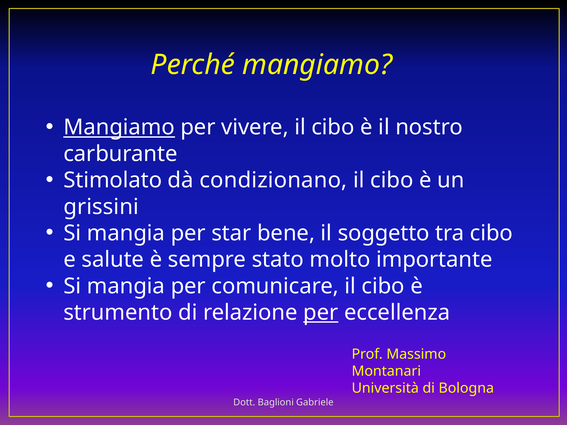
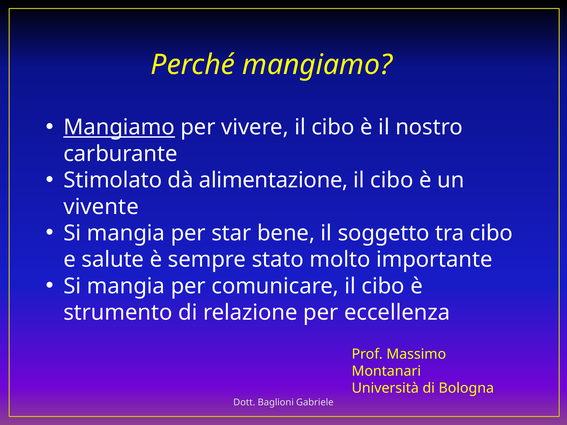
condizionano: condizionano -> alimentazione
grissini: grissini -> vivente
per at (321, 313) underline: present -> none
